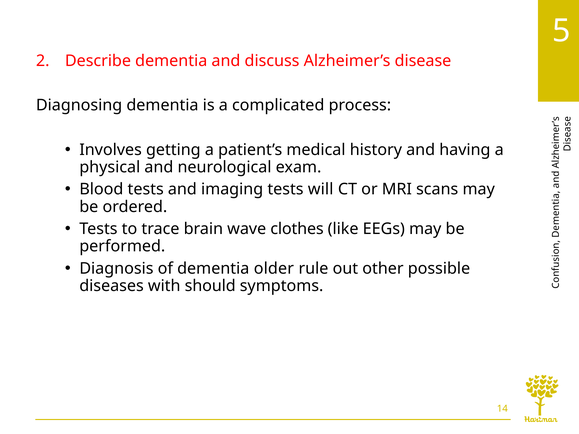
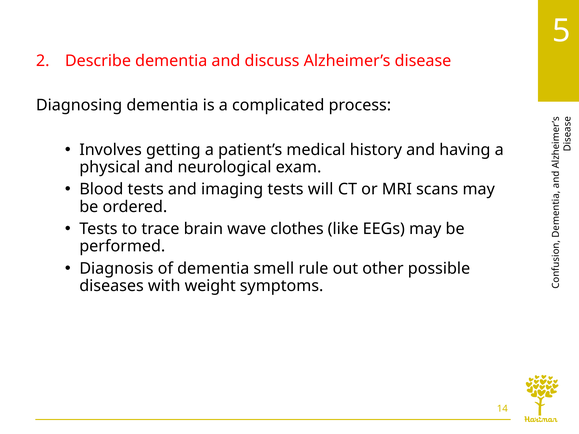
older: older -> smell
should: should -> weight
